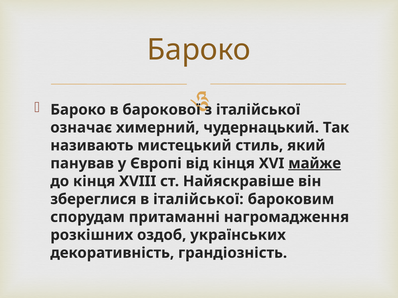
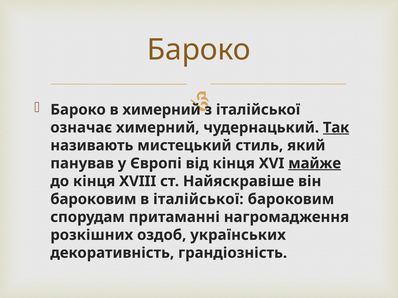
в барокової: барокової -> химерний
Так underline: none -> present
збереглися at (93, 199): збереглися -> бароковим
